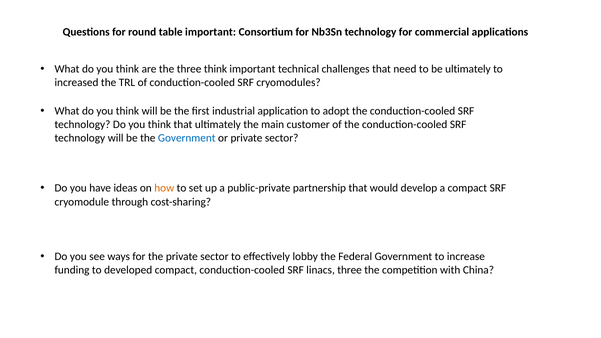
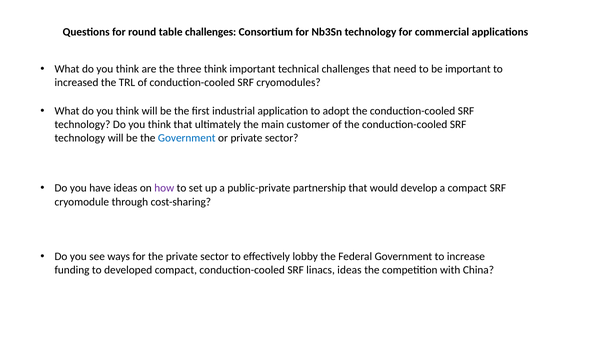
table important: important -> challenges
be ultimately: ultimately -> important
how colour: orange -> purple
linacs three: three -> ideas
